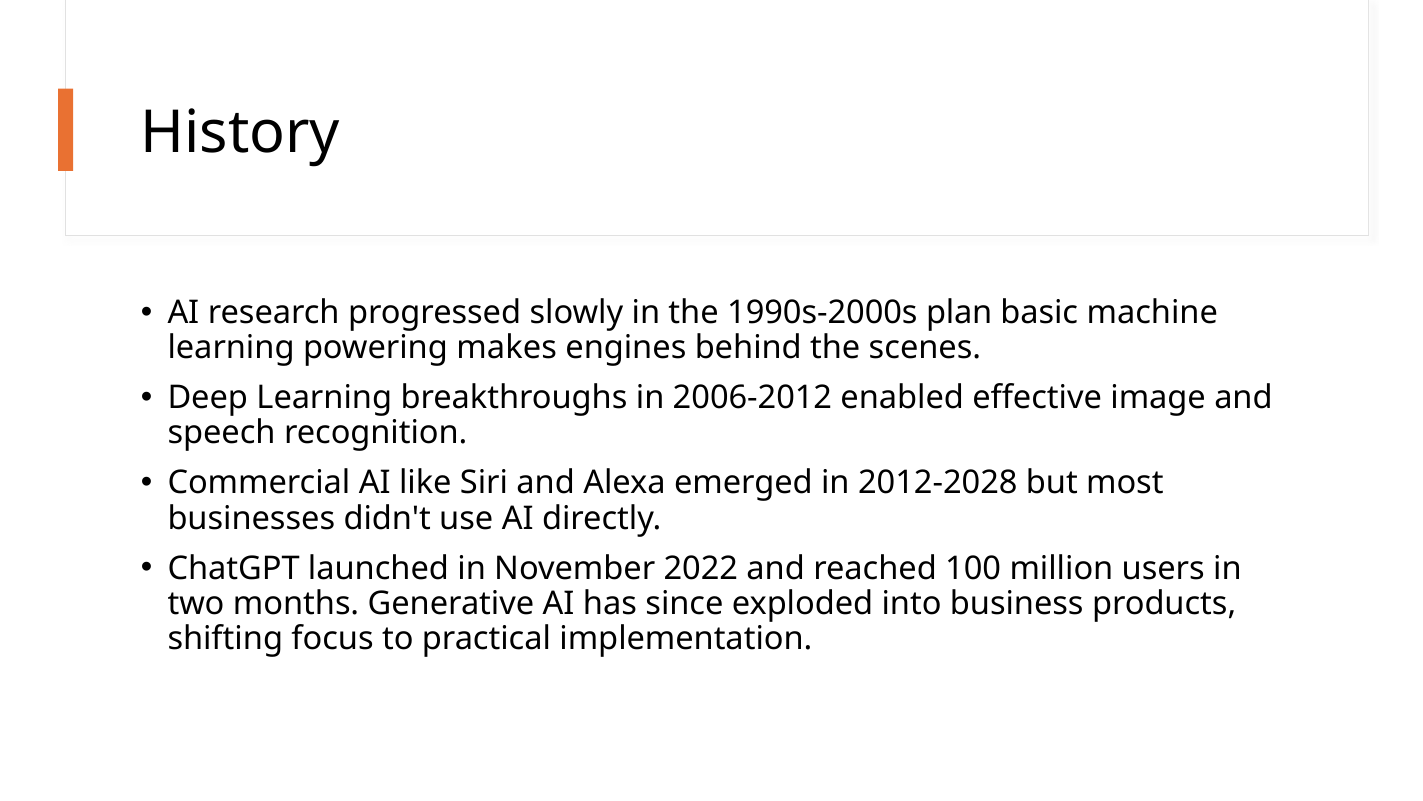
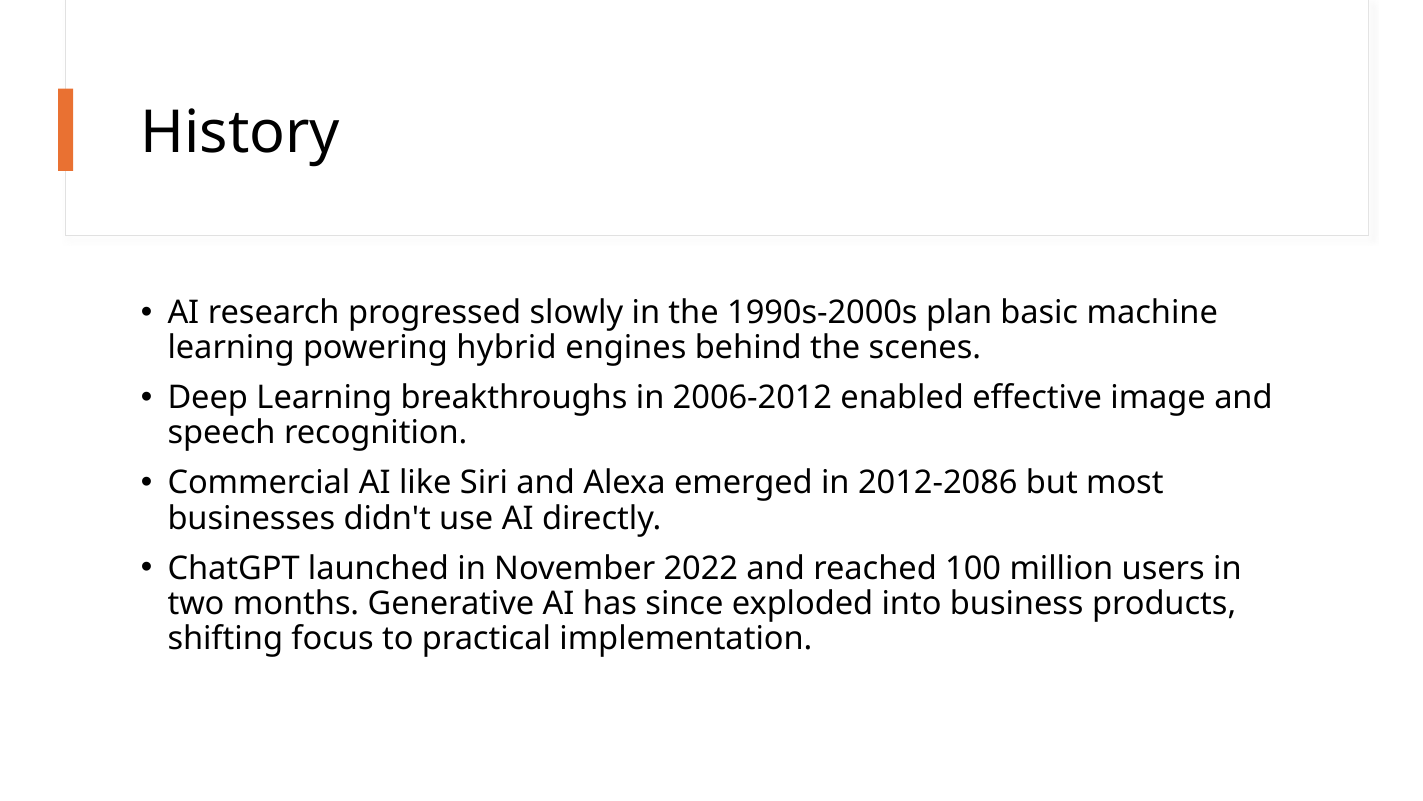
makes: makes -> hybrid
2012-2028: 2012-2028 -> 2012-2086
